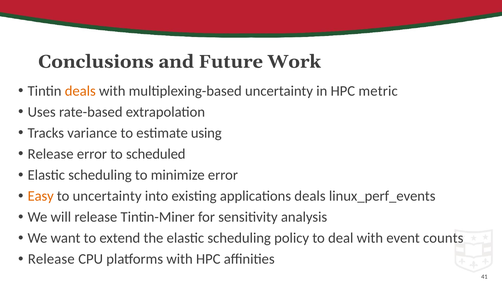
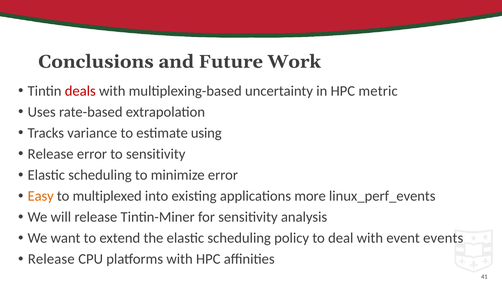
deals at (80, 91) colour: orange -> red
to scheduled: scheduled -> sensitivity
to uncertainty: uncertainty -> multiplexed
applications deals: deals -> more
counts: counts -> events
